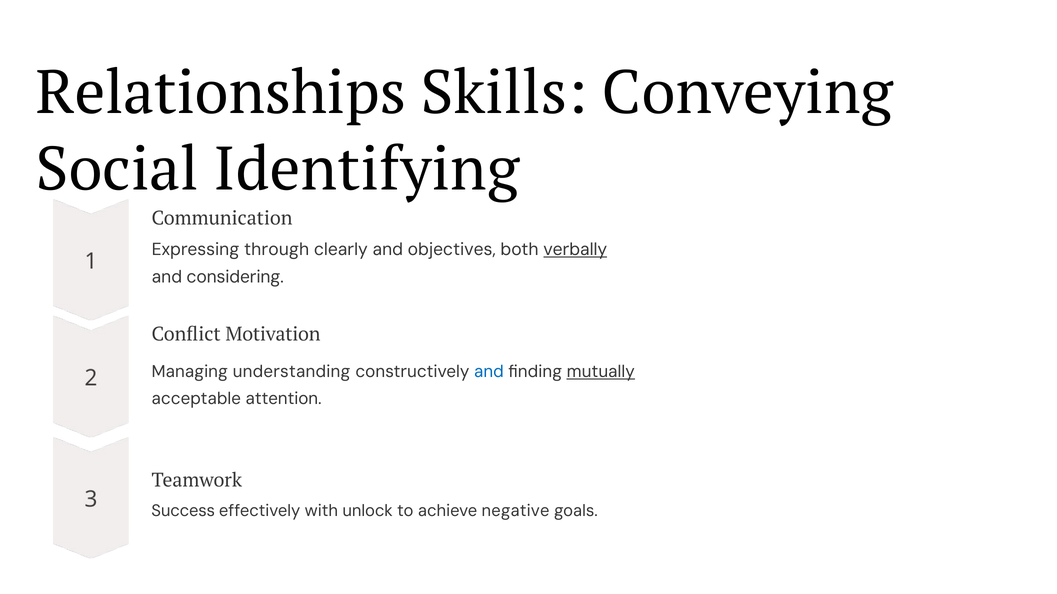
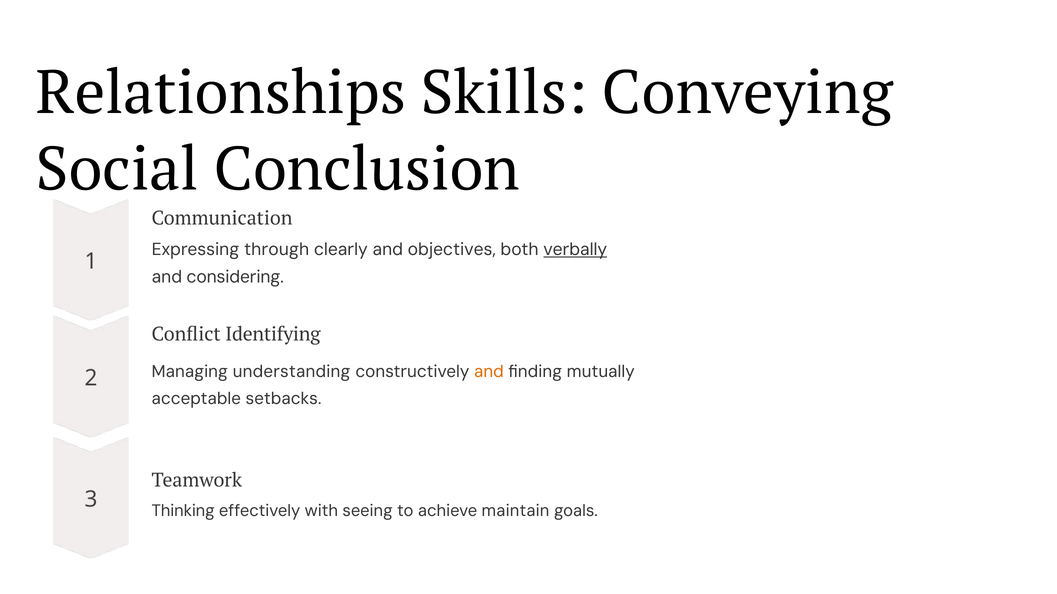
Identifying: Identifying -> Conclusion
Motivation: Motivation -> Identifying
and at (489, 372) colour: blue -> orange
mutually underline: present -> none
attention: attention -> setbacks
Success: Success -> Thinking
unlock: unlock -> seeing
negative: negative -> maintain
